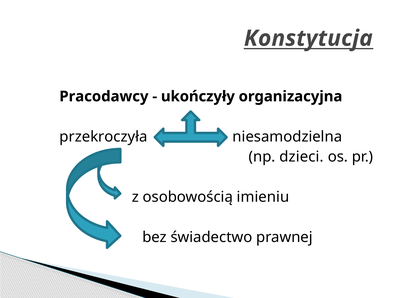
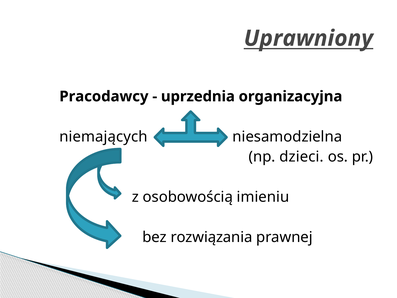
Konstytucja: Konstytucja -> Uprawniony
ukończyły: ukończyły -> uprzednia
przekroczyła: przekroczyła -> niemających
świadectwo: świadectwo -> rozwiązania
